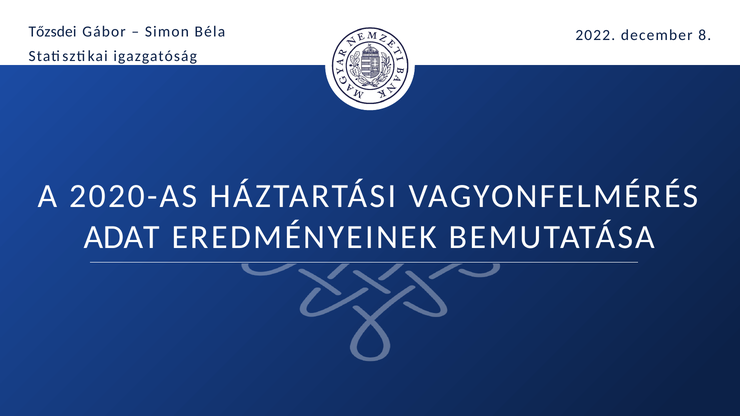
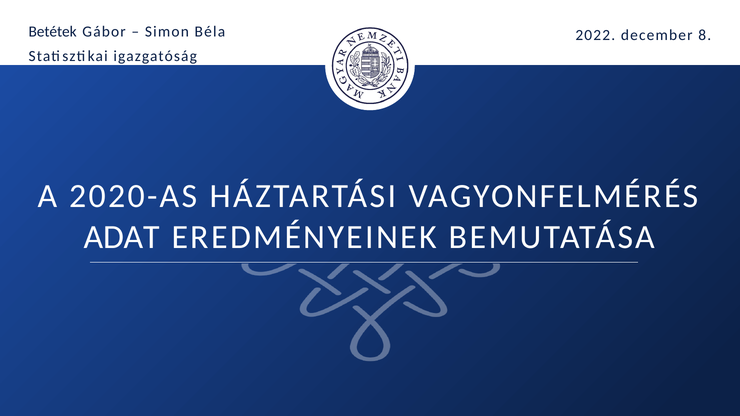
Tőzsdei: Tőzsdei -> Betétek
